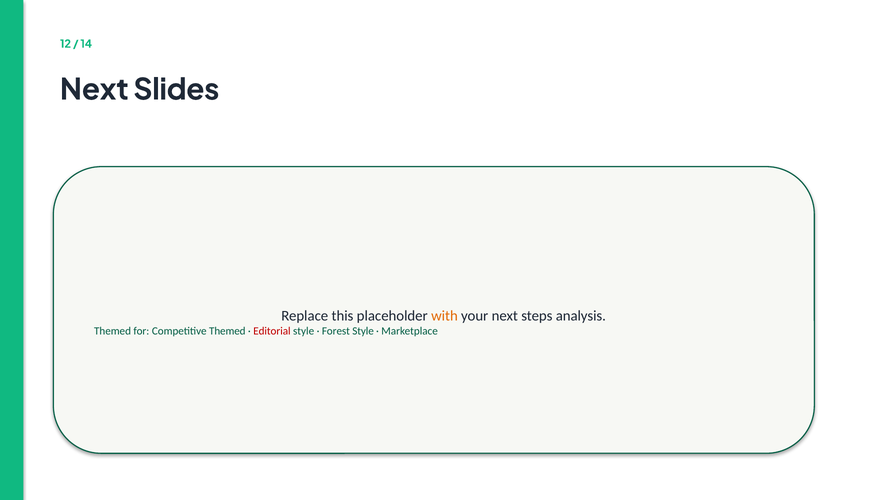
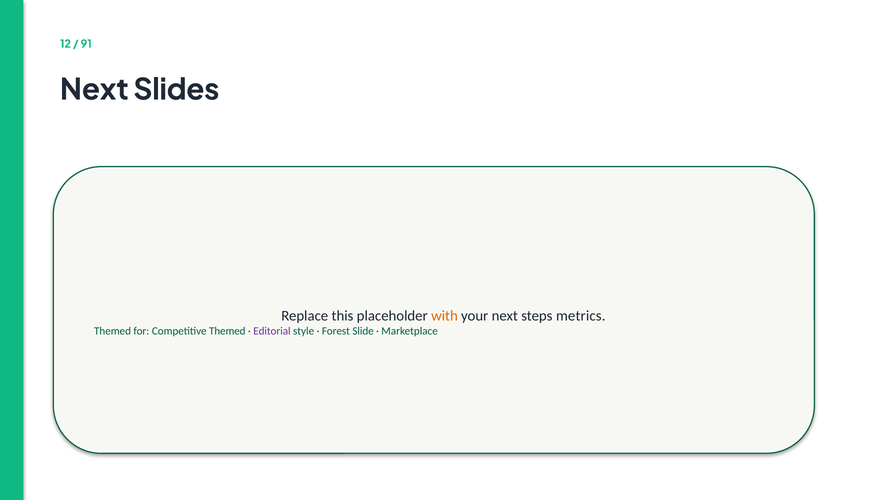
14: 14 -> 91
analysis: analysis -> metrics
Editorial colour: red -> purple
Forest Style: Style -> Slide
